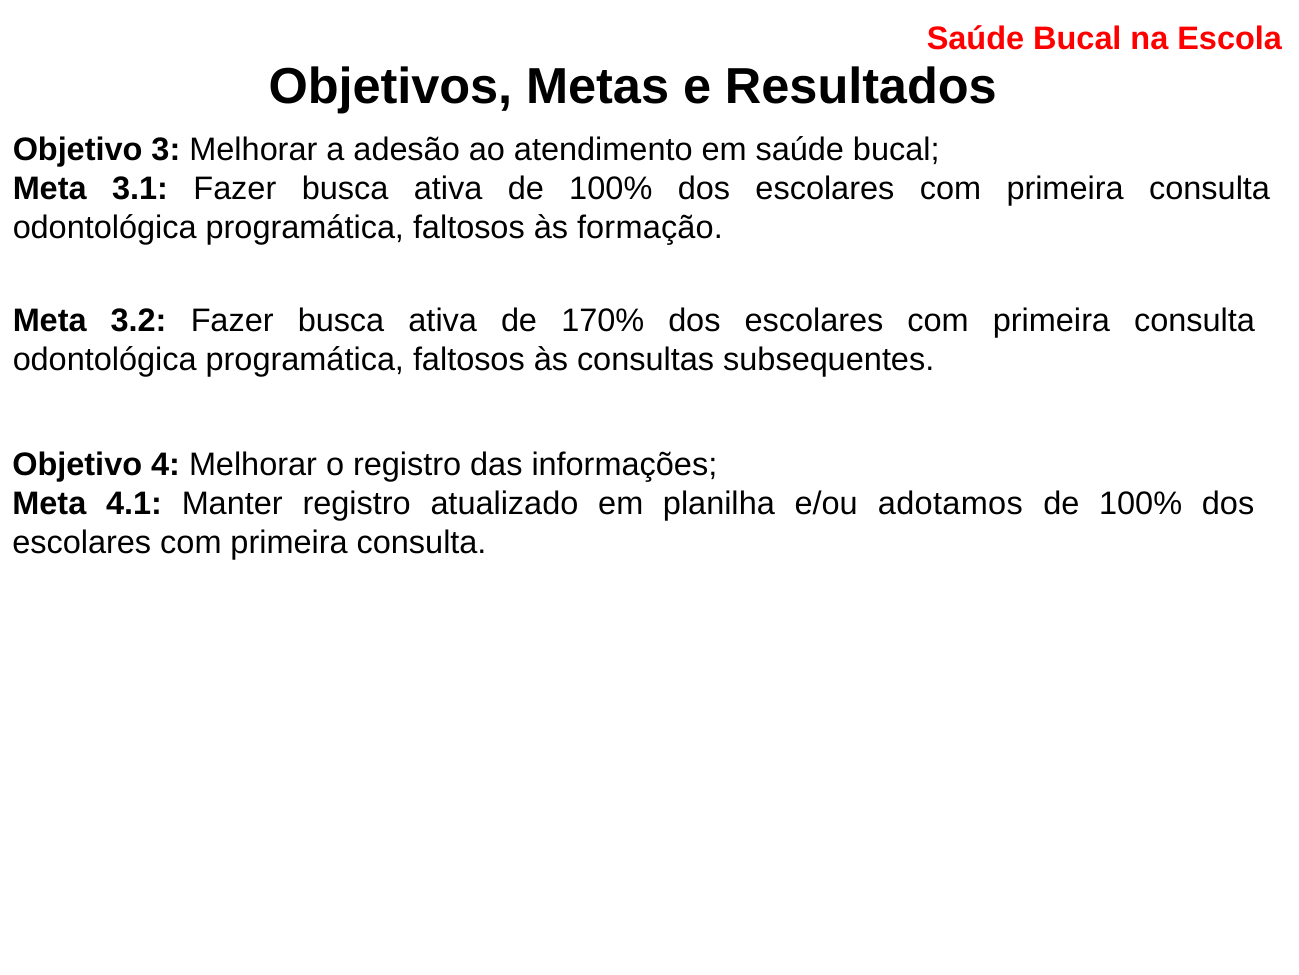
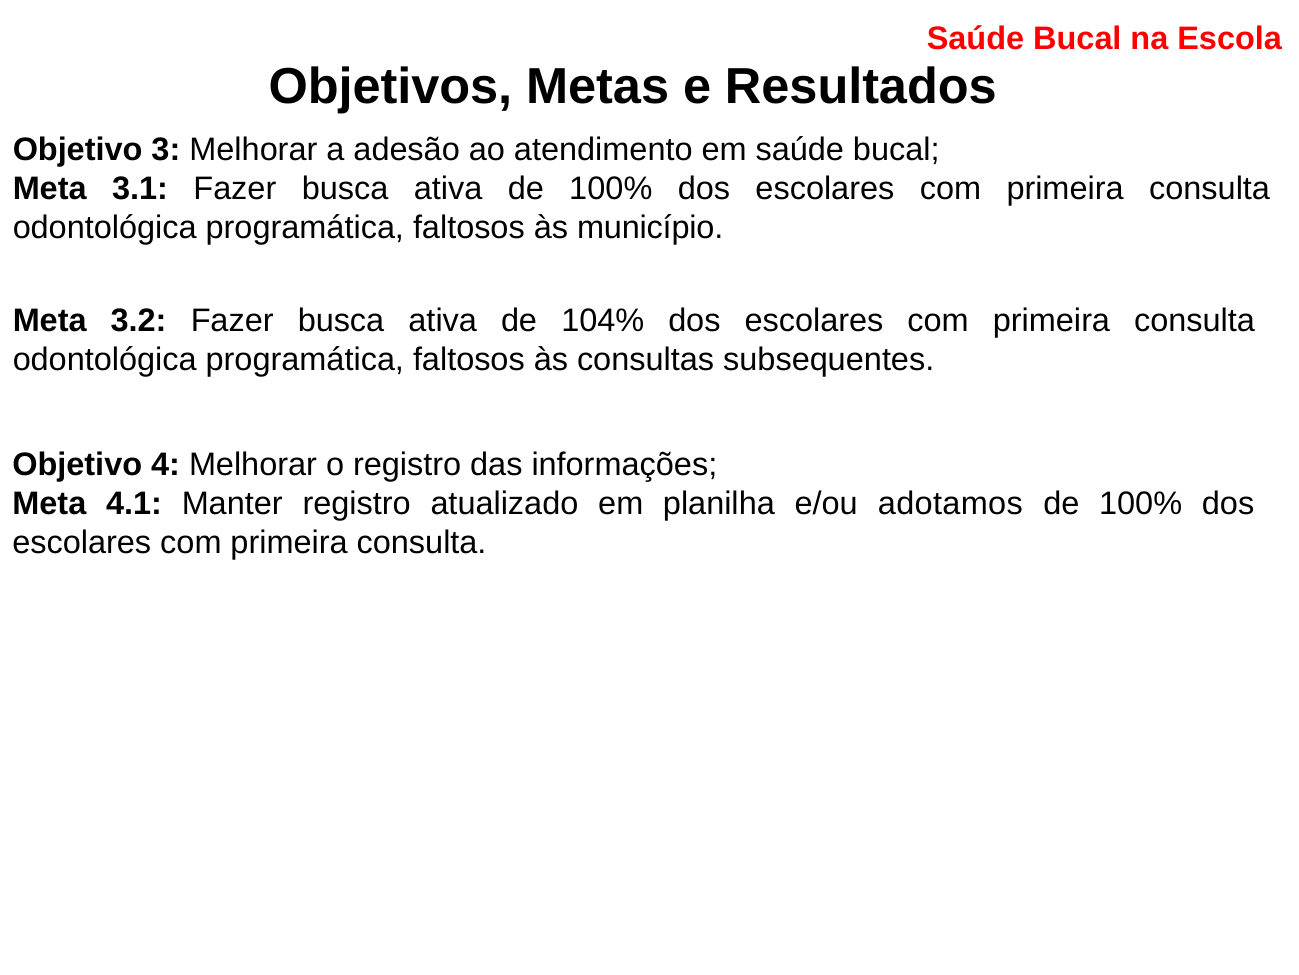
formação: formação -> município
170%: 170% -> 104%
